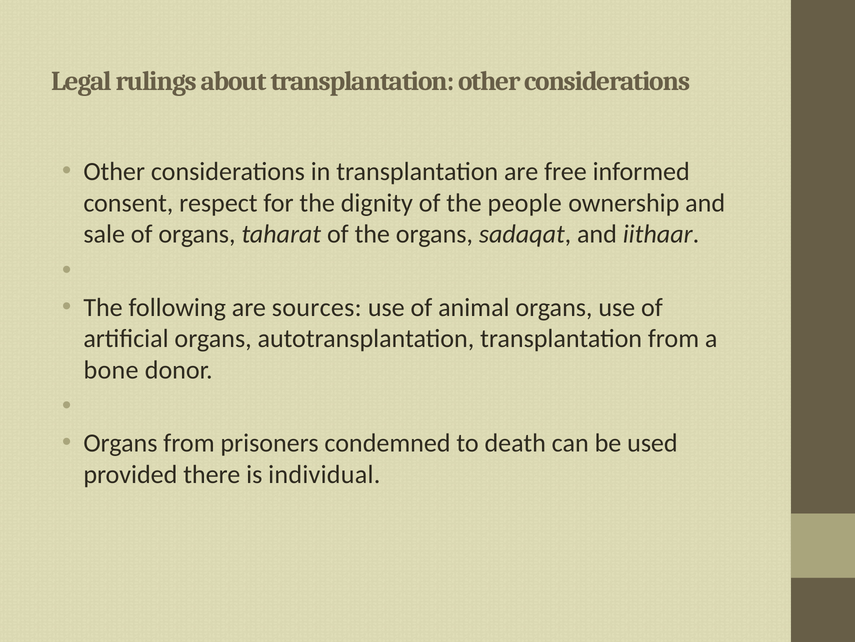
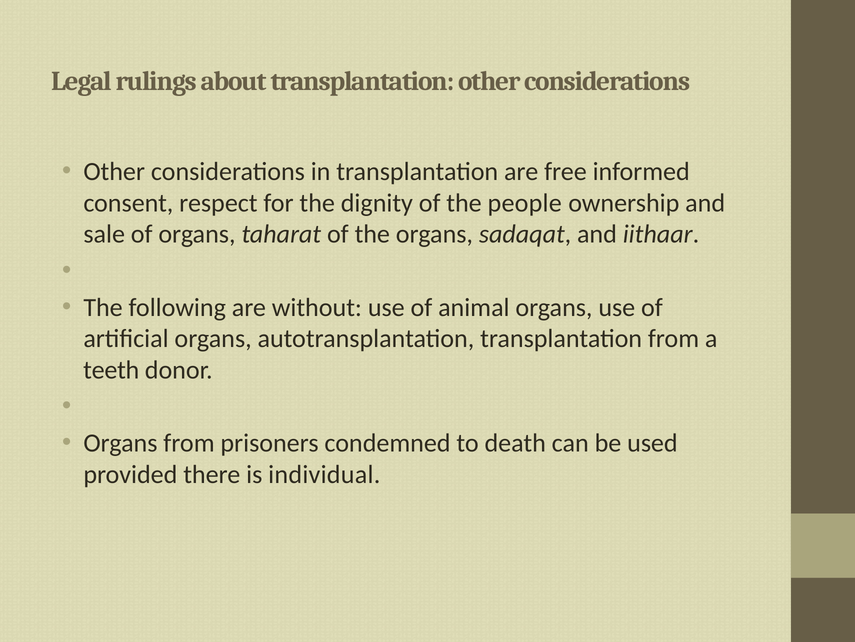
sources: sources -> without
bone: bone -> teeth
